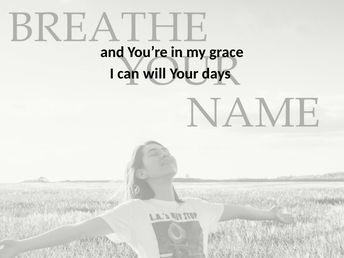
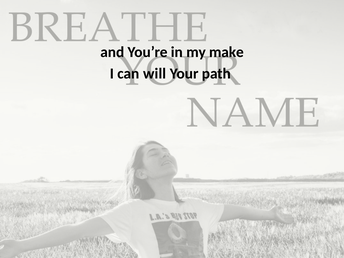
grace: grace -> make
days: days -> path
